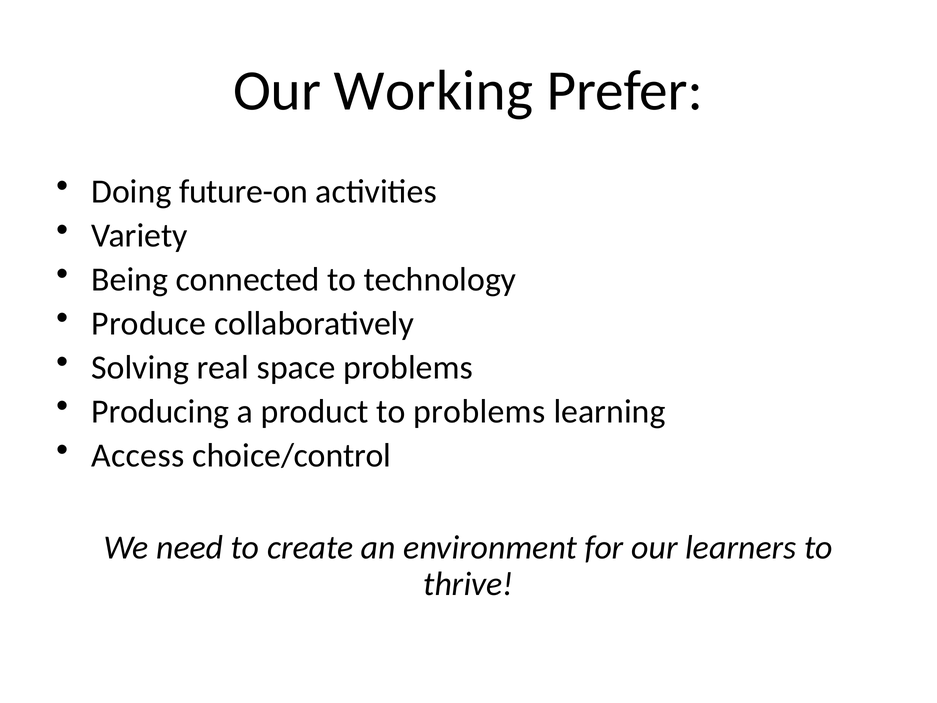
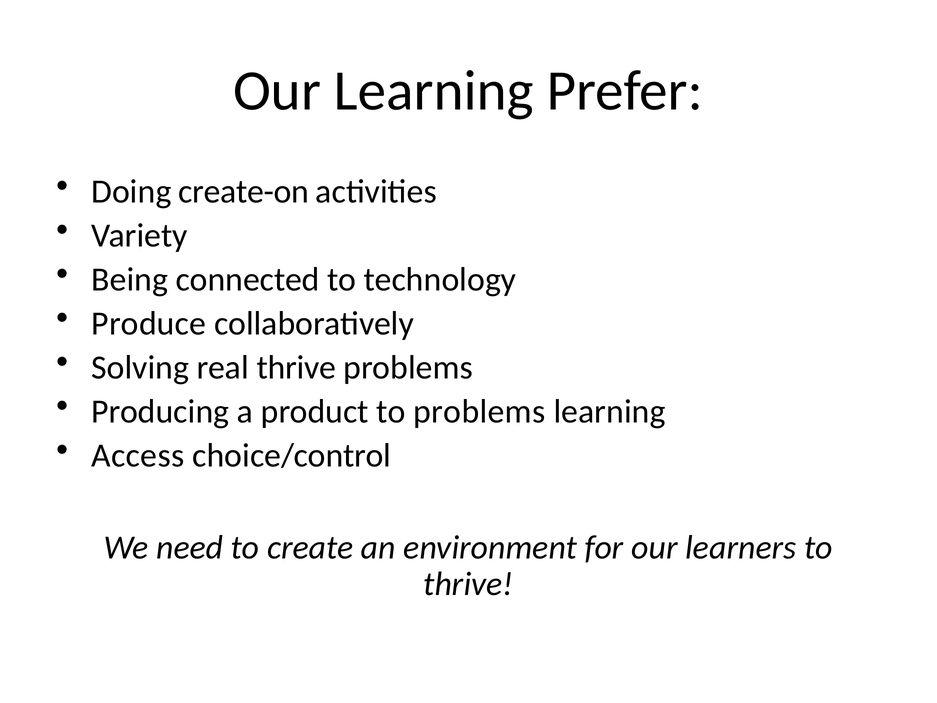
Our Working: Working -> Learning
future-on: future-on -> create-on
real space: space -> thrive
